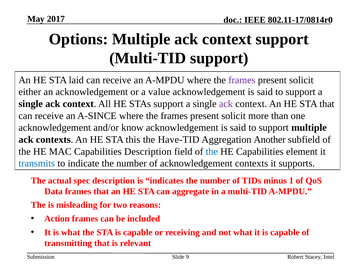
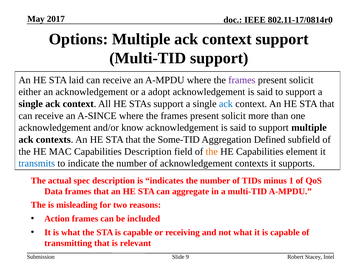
value: value -> adopt
ack at (226, 104) colour: purple -> blue
this at (133, 140): this -> that
Have-TID: Have-TID -> Some-TID
Another: Another -> Defined
the at (212, 152) colour: blue -> orange
